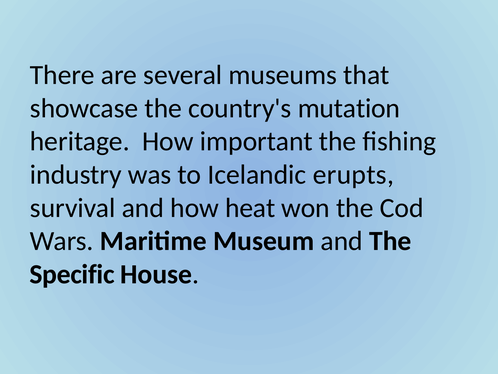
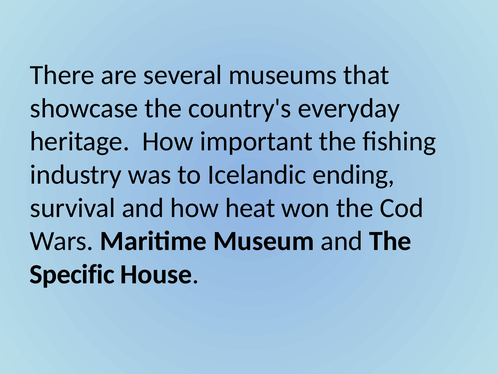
mutation: mutation -> everyday
erupts: erupts -> ending
